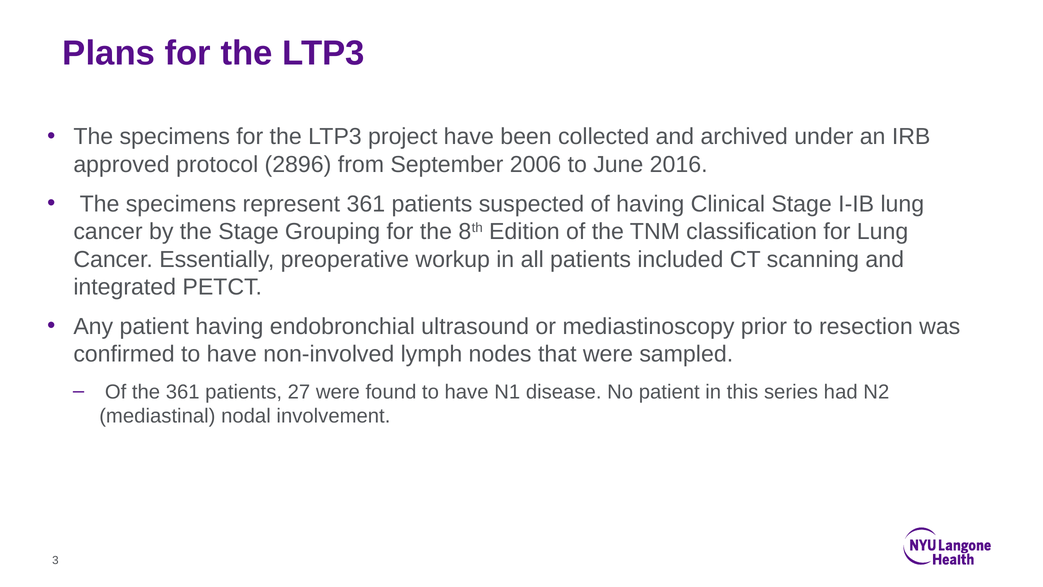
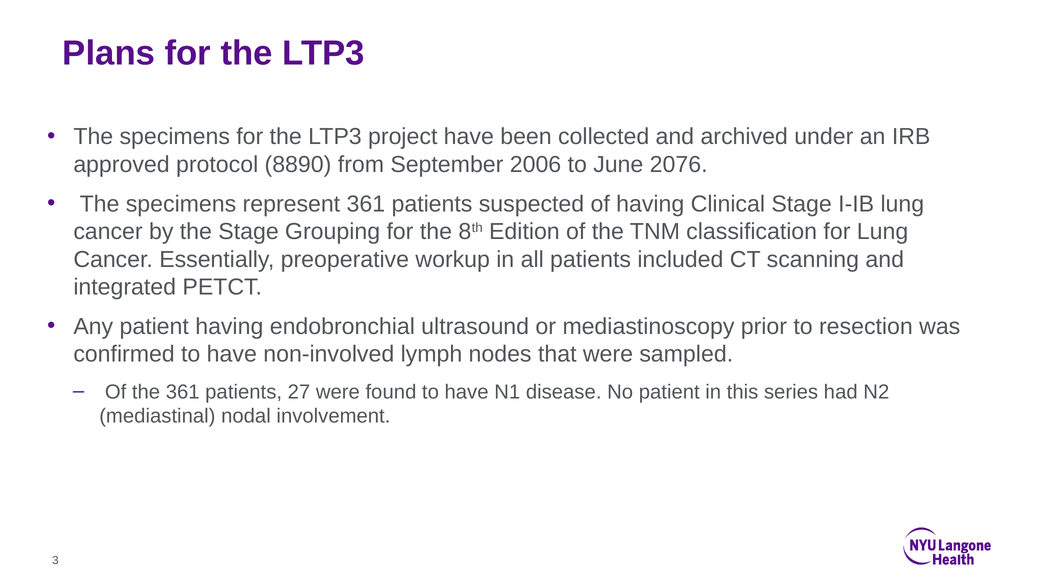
2896: 2896 -> 8890
2016: 2016 -> 2076
